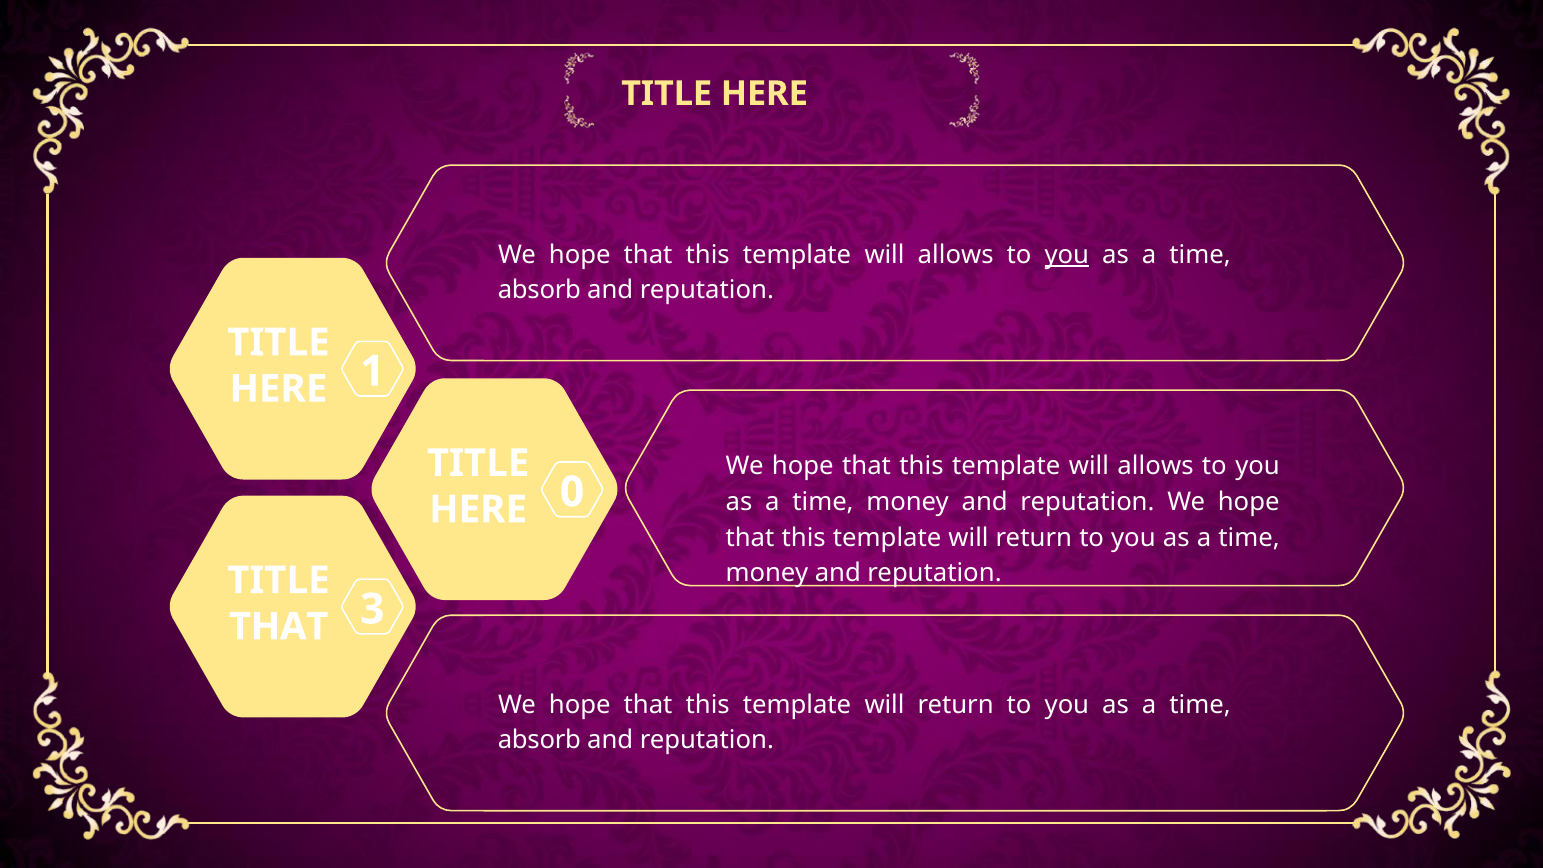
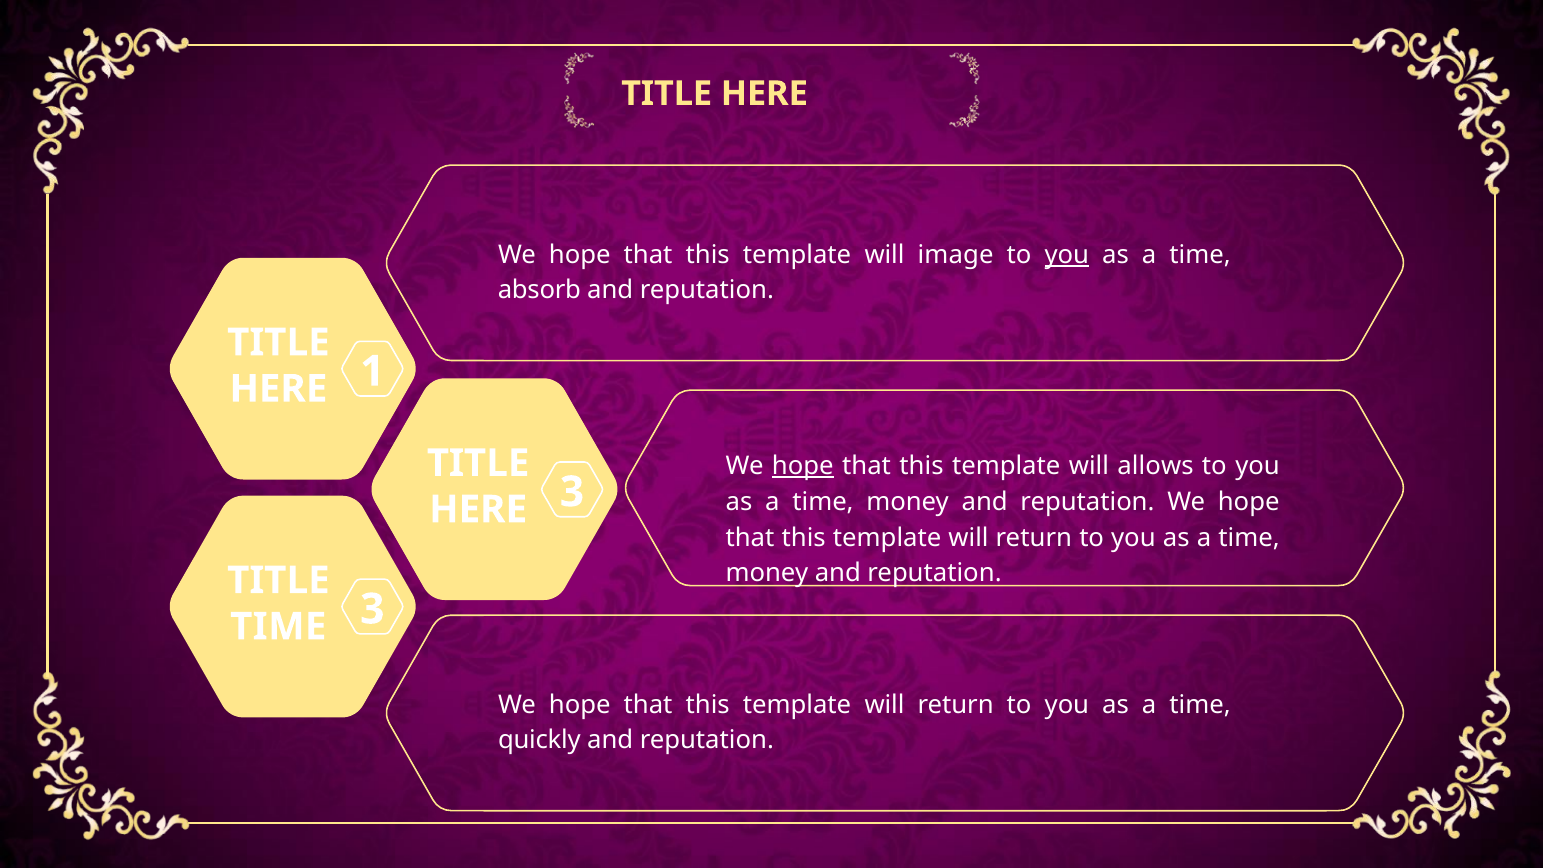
allows at (956, 255): allows -> image
hope at (803, 466) underline: none -> present
HERE 0: 0 -> 3
THAT at (279, 627): THAT -> TIME
absorb at (539, 740): absorb -> quickly
